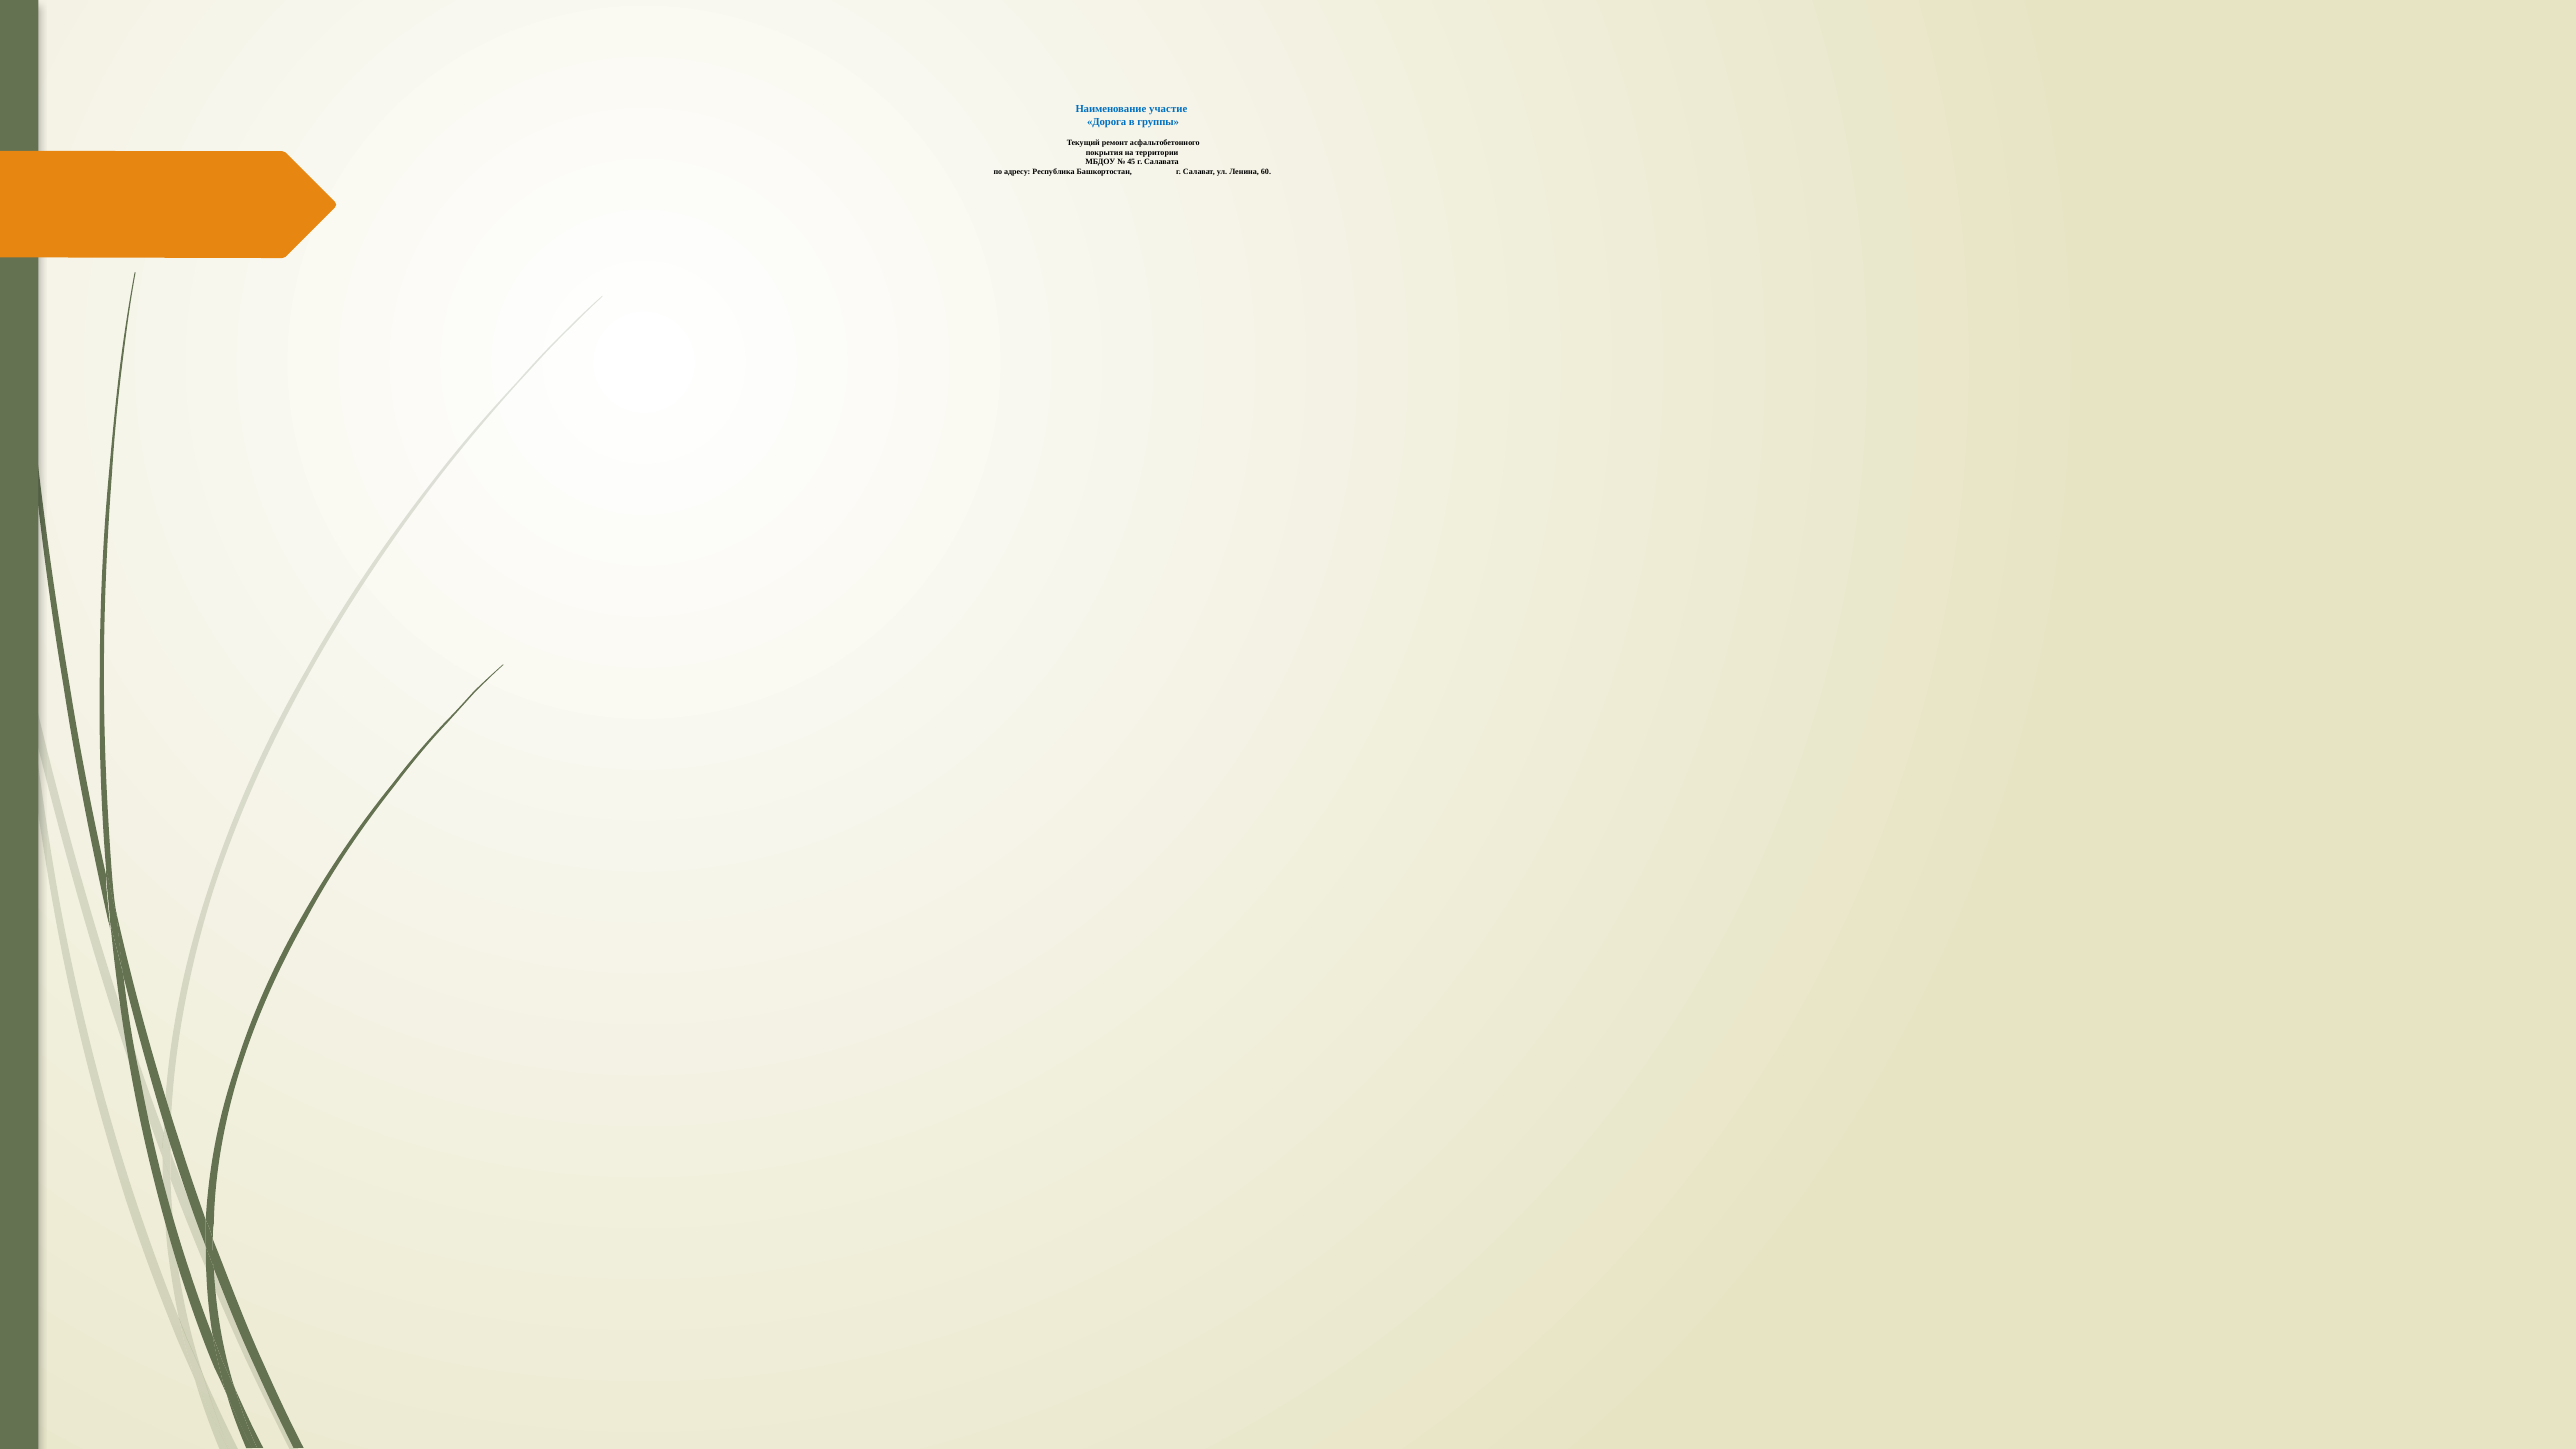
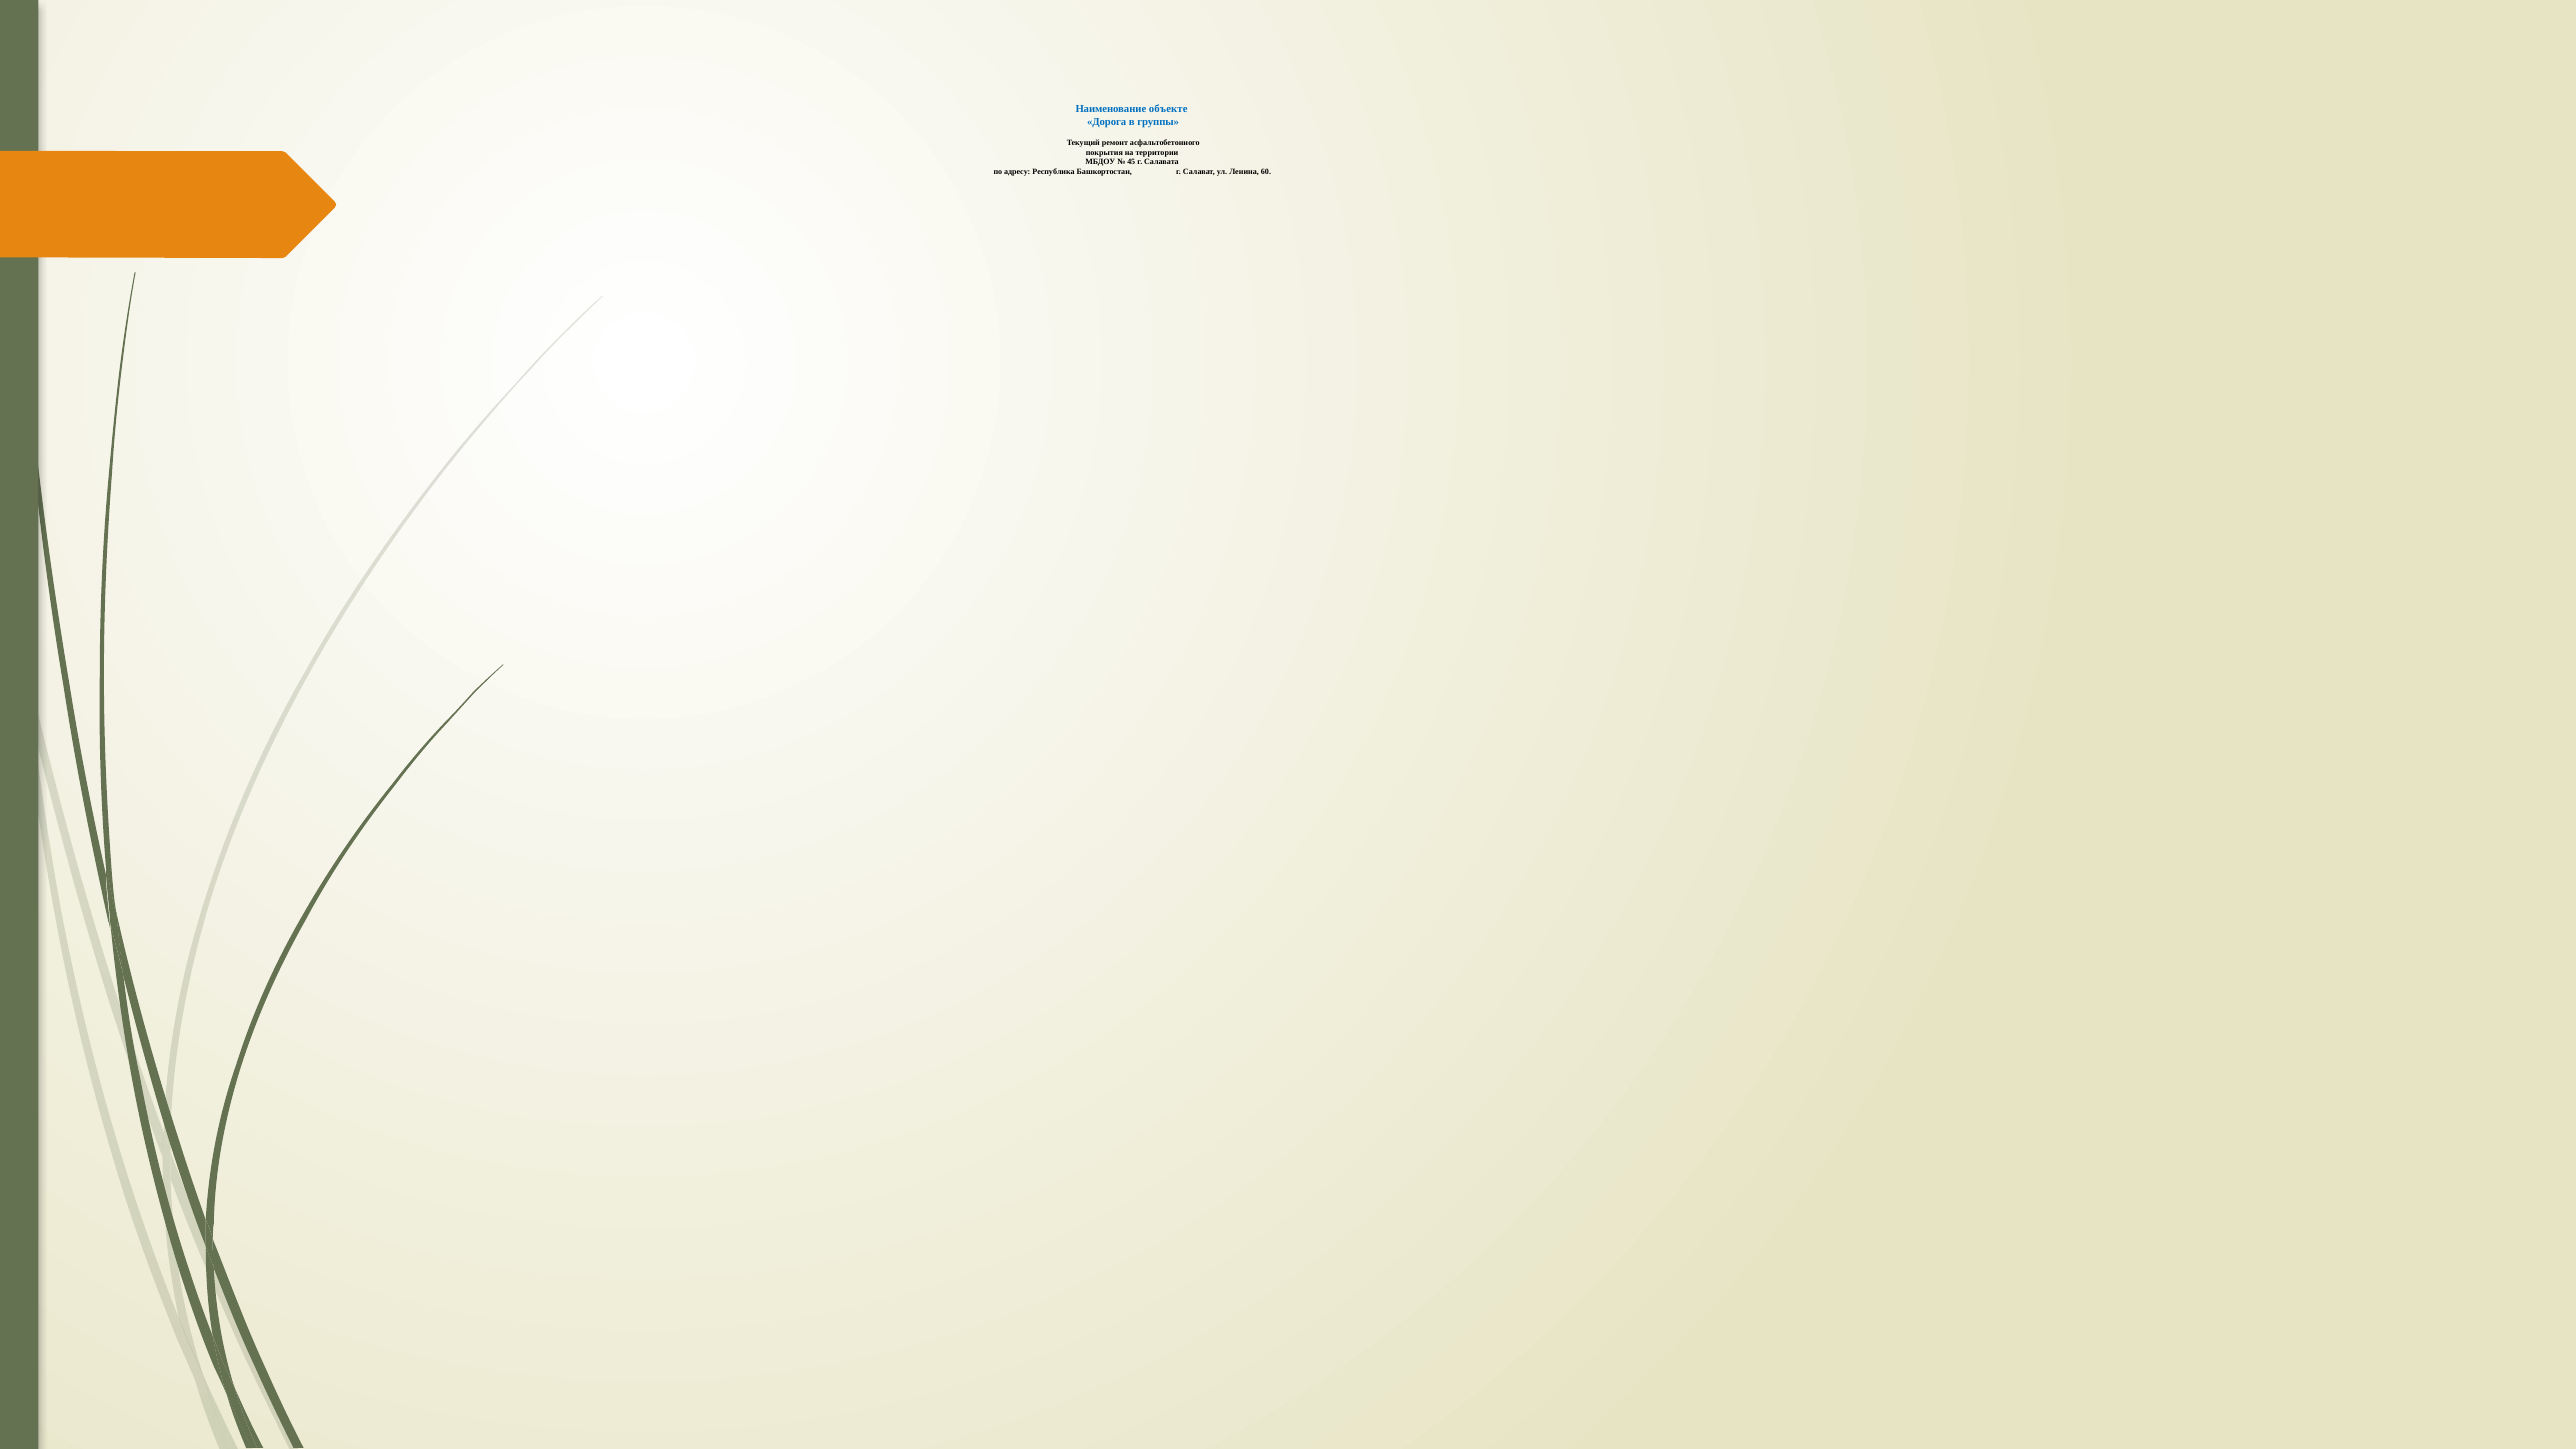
участие: участие -> объекте
